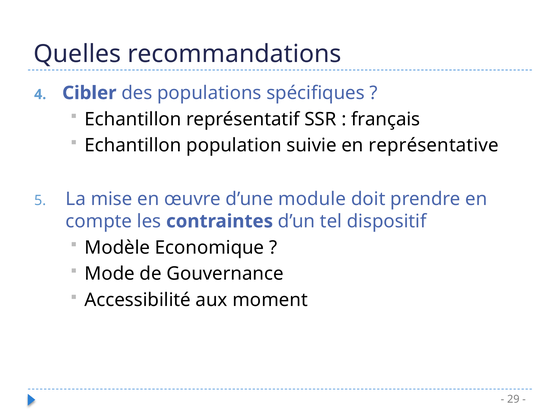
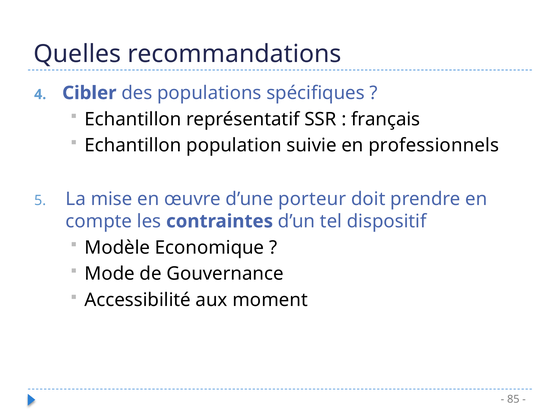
représentative: représentative -> professionnels
module: module -> porteur
29: 29 -> 85
